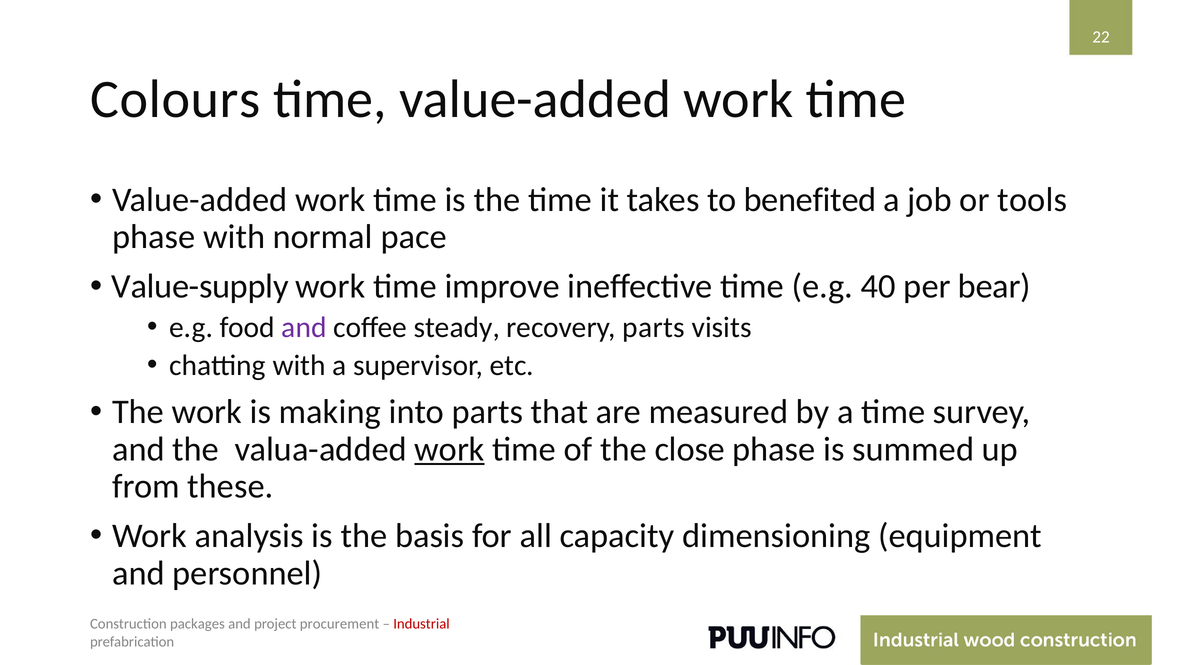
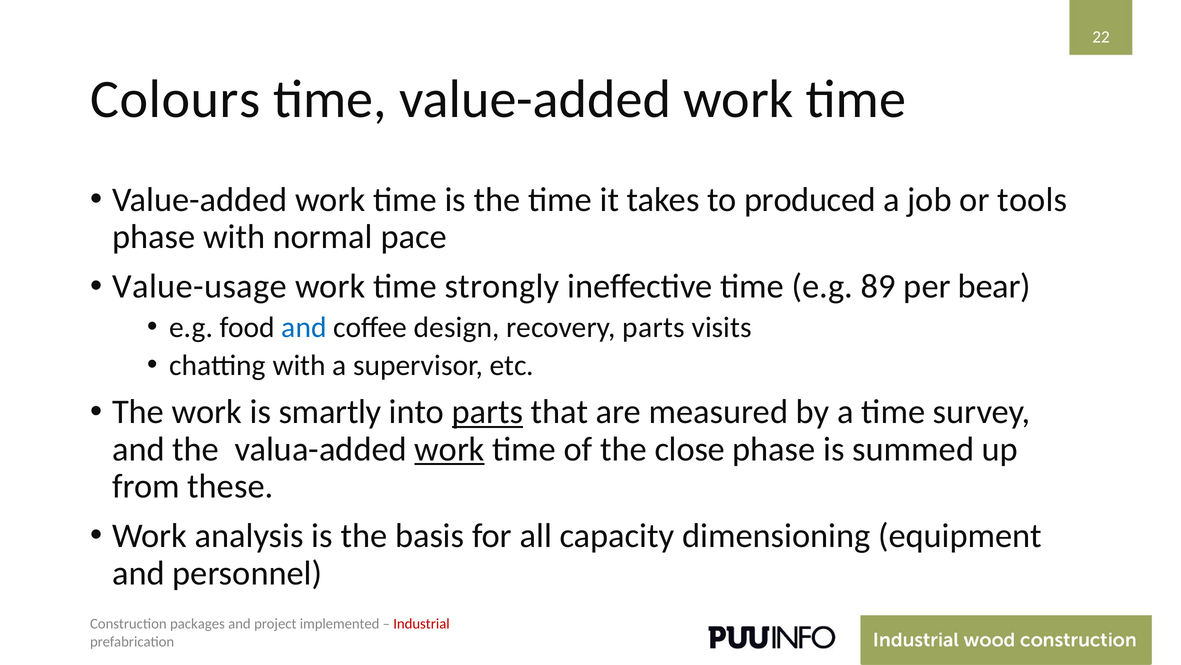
benefited: benefited -> produced
Value-supply: Value-supply -> Value-usage
improve: improve -> strongly
40: 40 -> 89
and at (304, 327) colour: purple -> blue
steady: steady -> design
making: making -> smartly
parts at (488, 412) underline: none -> present
procurement: procurement -> implemented
